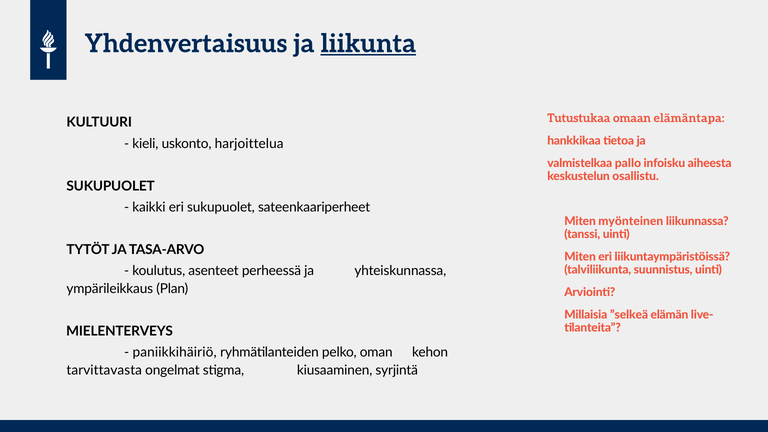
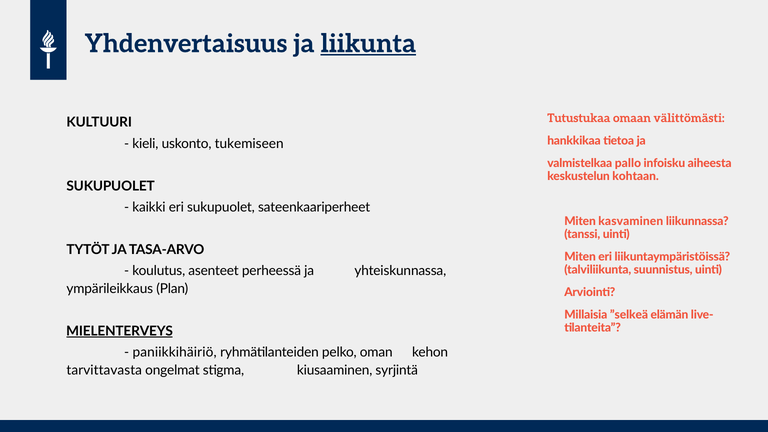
elämäntapa: elämäntapa -> välittömästi
harjoittelua: harjoittelua -> tukemiseen
osallistu: osallistu -> kohtaan
myönteinen: myönteinen -> kasvaminen
MIELENTERVEYS underline: none -> present
